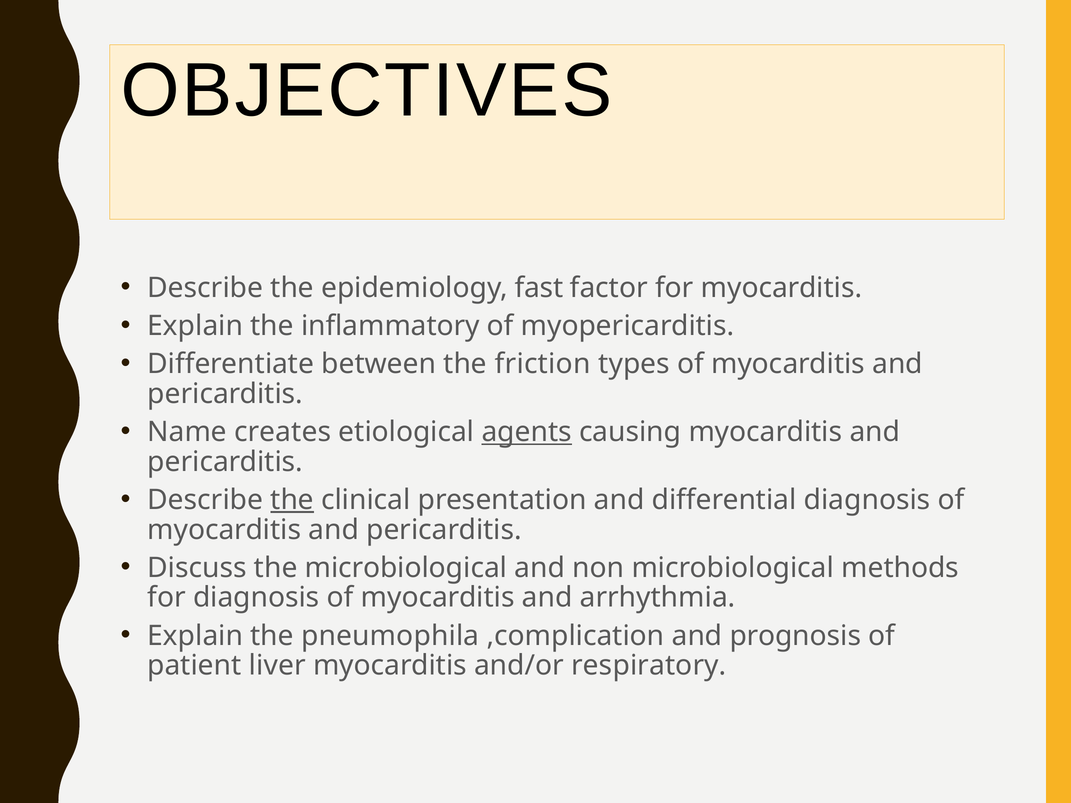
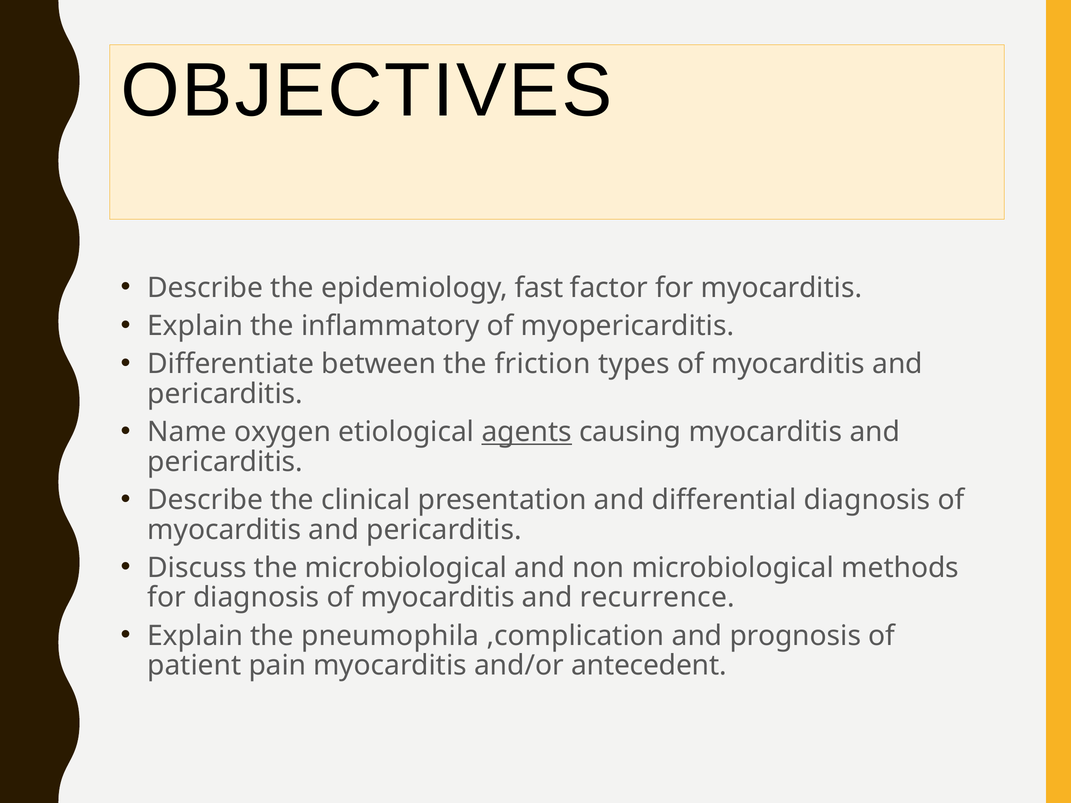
creates: creates -> oxygen
the at (292, 500) underline: present -> none
arrhythmia: arrhythmia -> recurrence
liver: liver -> pain
respiratory: respiratory -> antecedent
